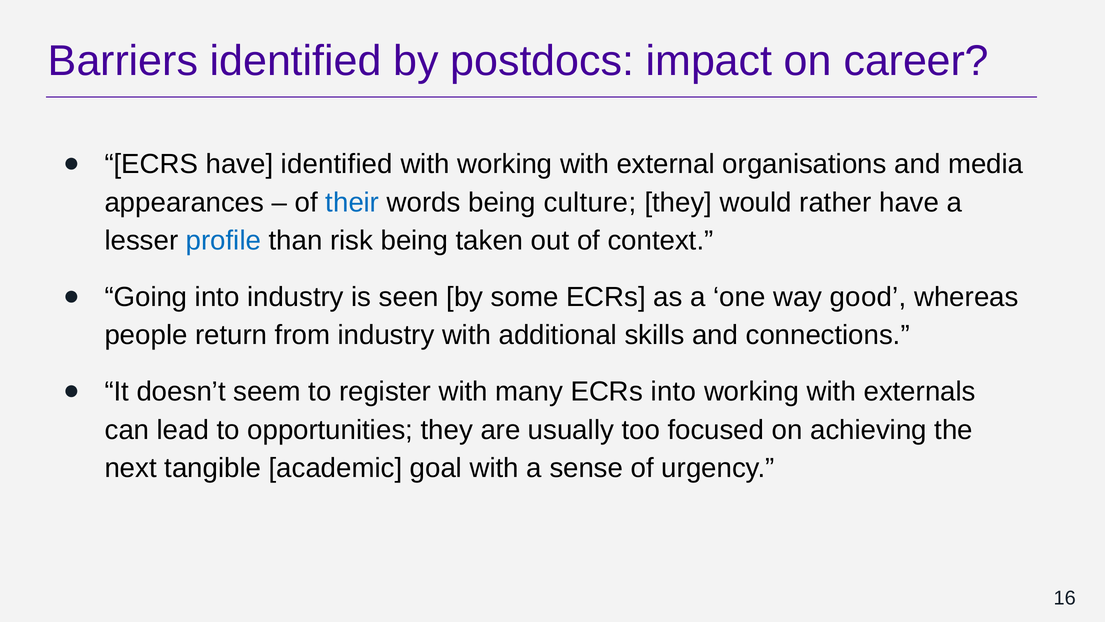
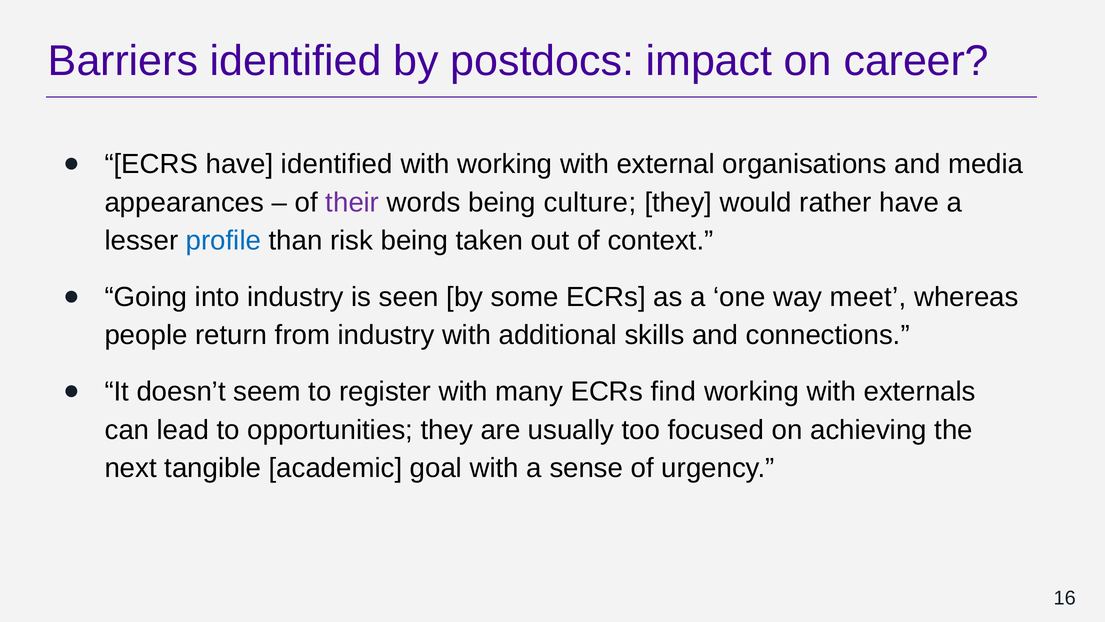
their colour: blue -> purple
good: good -> meet
ECRs into: into -> find
